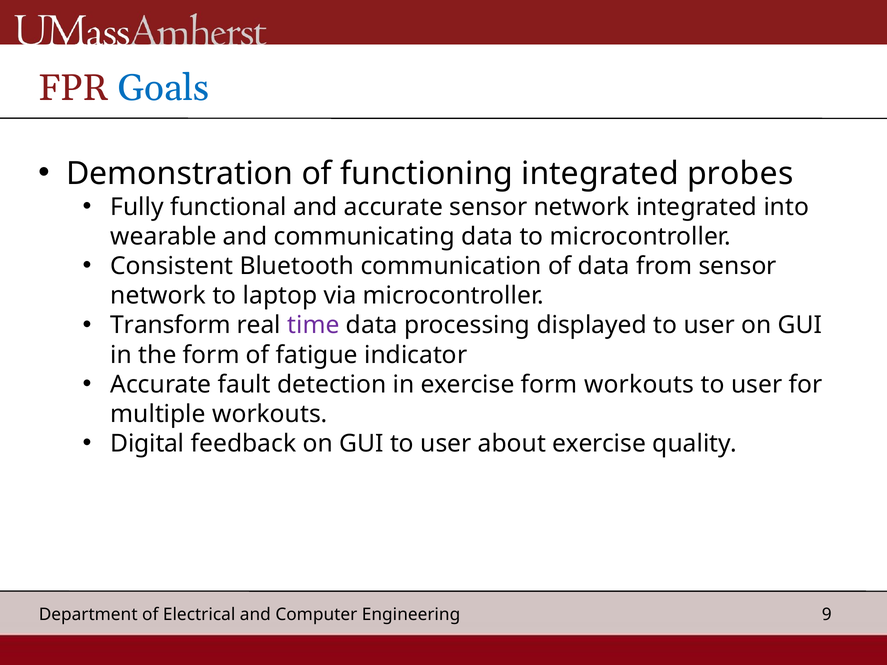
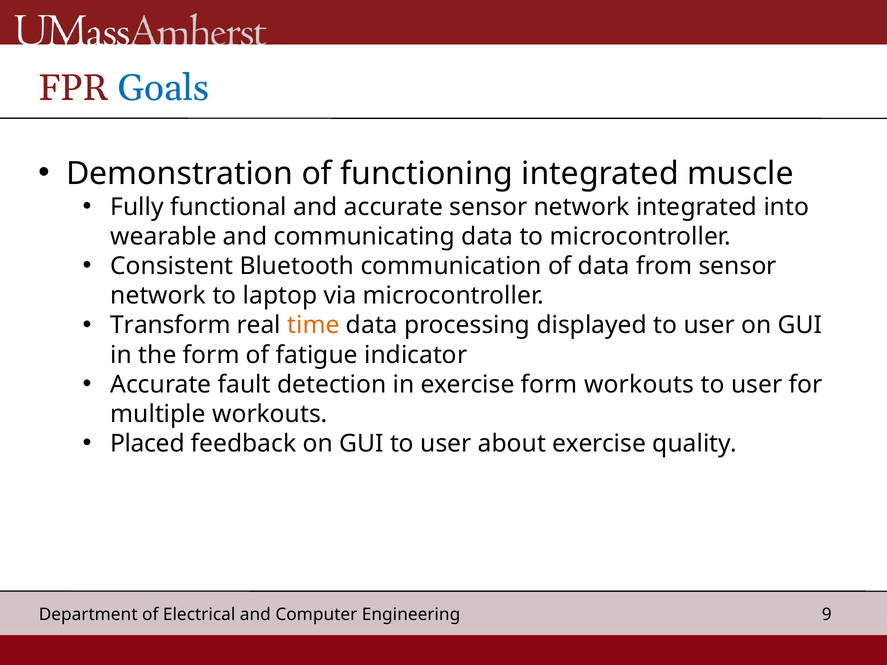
probes: probes -> muscle
time colour: purple -> orange
Digital: Digital -> Placed
